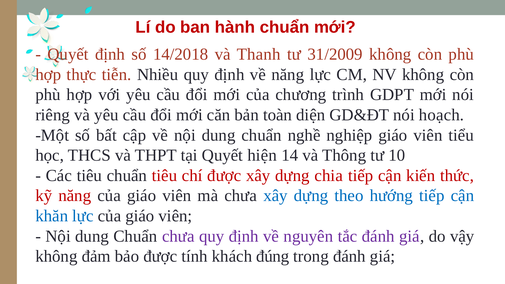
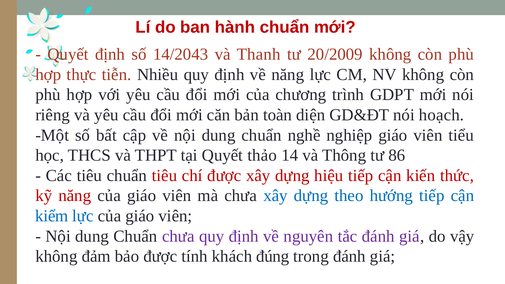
14/2018: 14/2018 -> 14/2043
31/2009: 31/2009 -> 20/2009
hiện: hiện -> thảo
10: 10 -> 86
chia: chia -> hiệu
khăn: khăn -> kiểm
